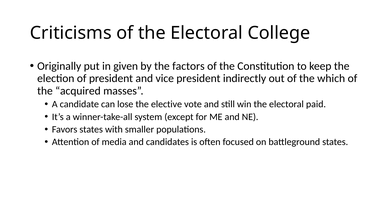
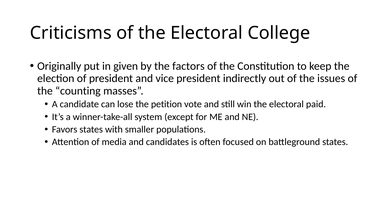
which: which -> issues
acquired: acquired -> counting
elective: elective -> petition
